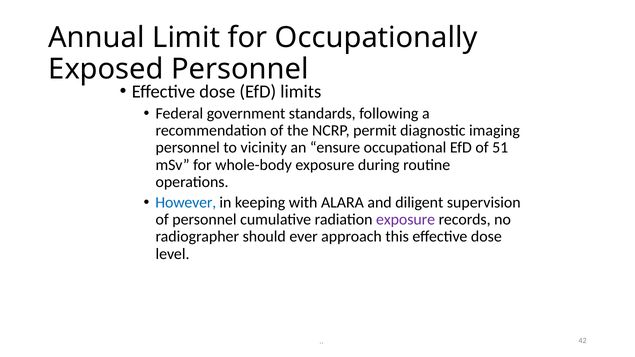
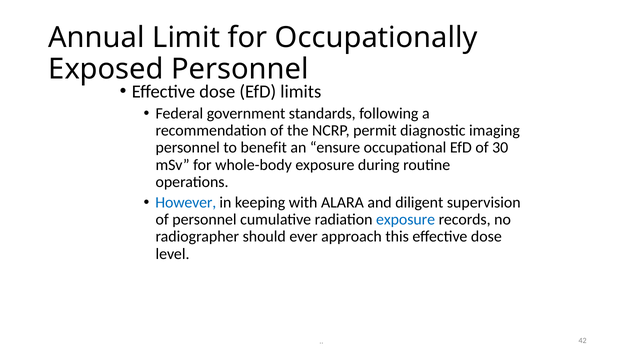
vicinity: vicinity -> benefit
51: 51 -> 30
exposure at (406, 220) colour: purple -> blue
